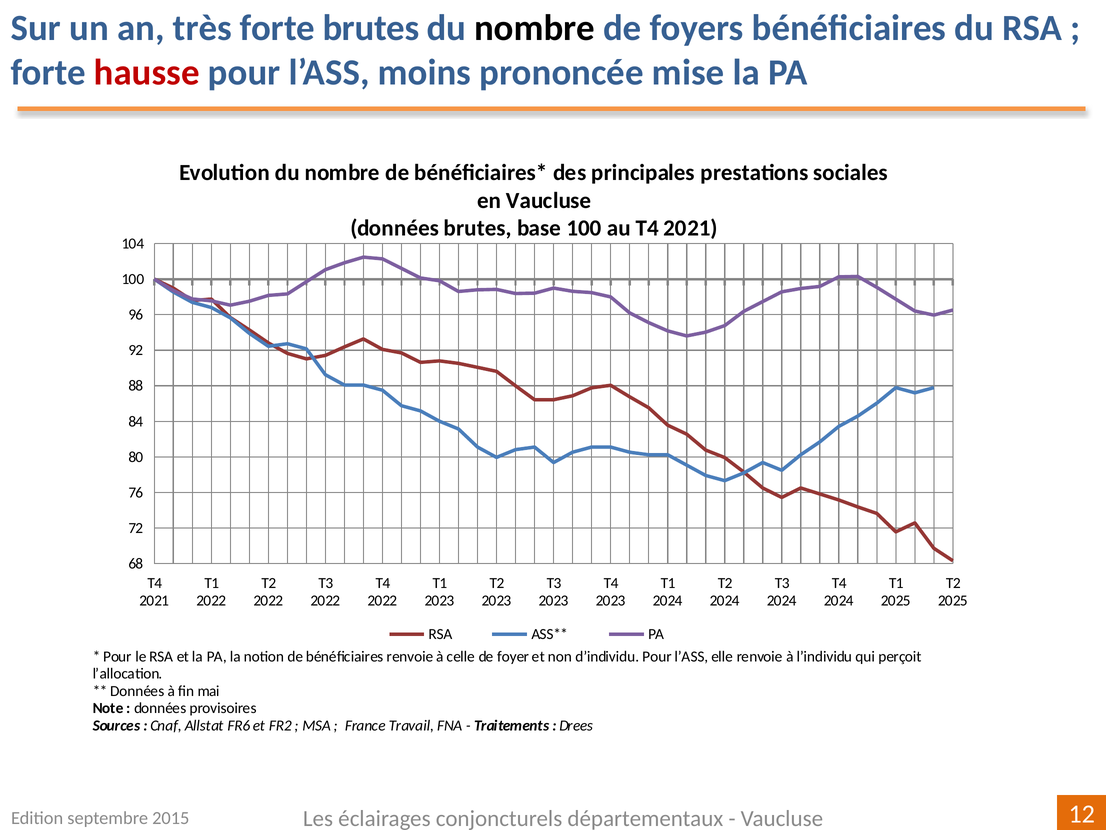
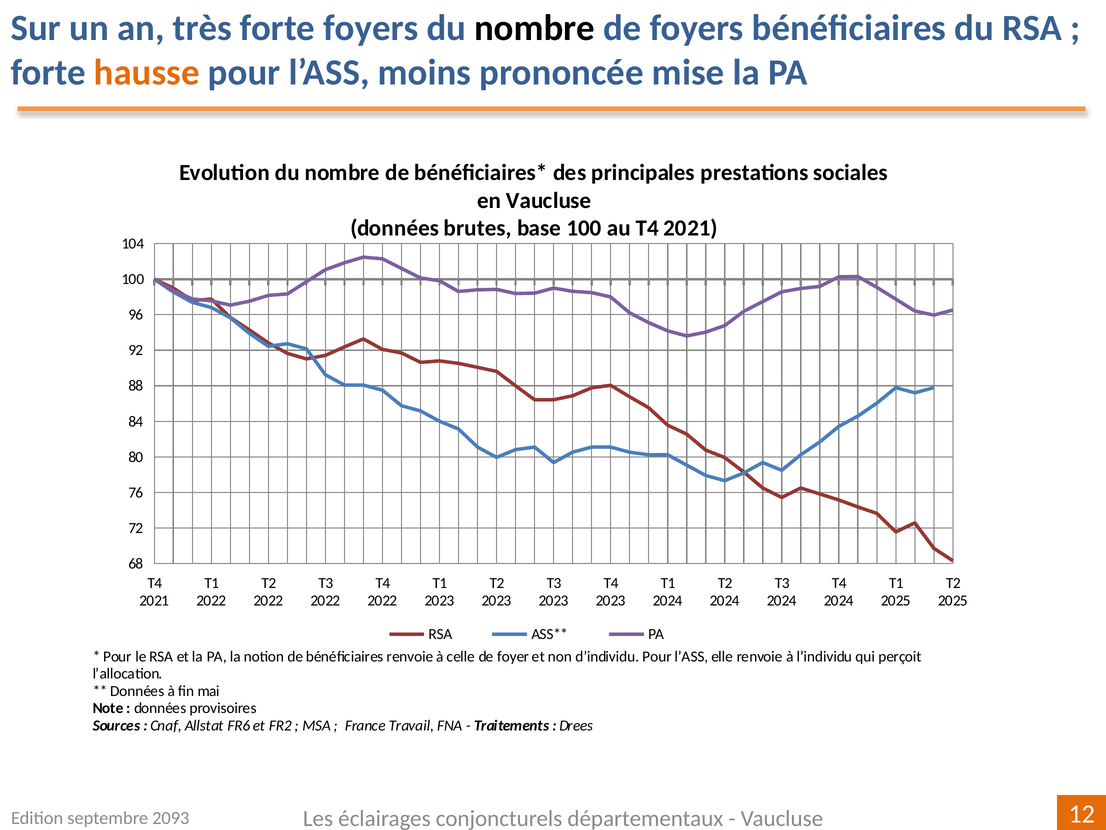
forte brutes: brutes -> foyers
hausse colour: red -> orange
2015: 2015 -> 2093
